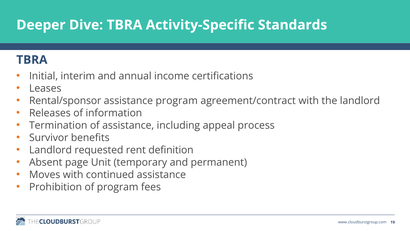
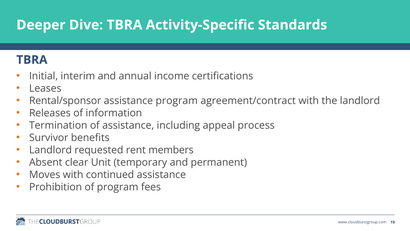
definition: definition -> members
page: page -> clear
